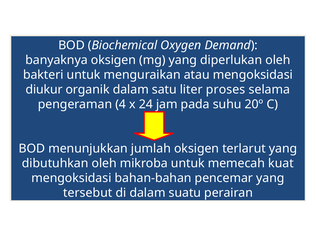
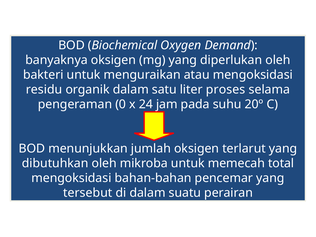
diukur: diukur -> residu
4: 4 -> 0
kuat: kuat -> total
